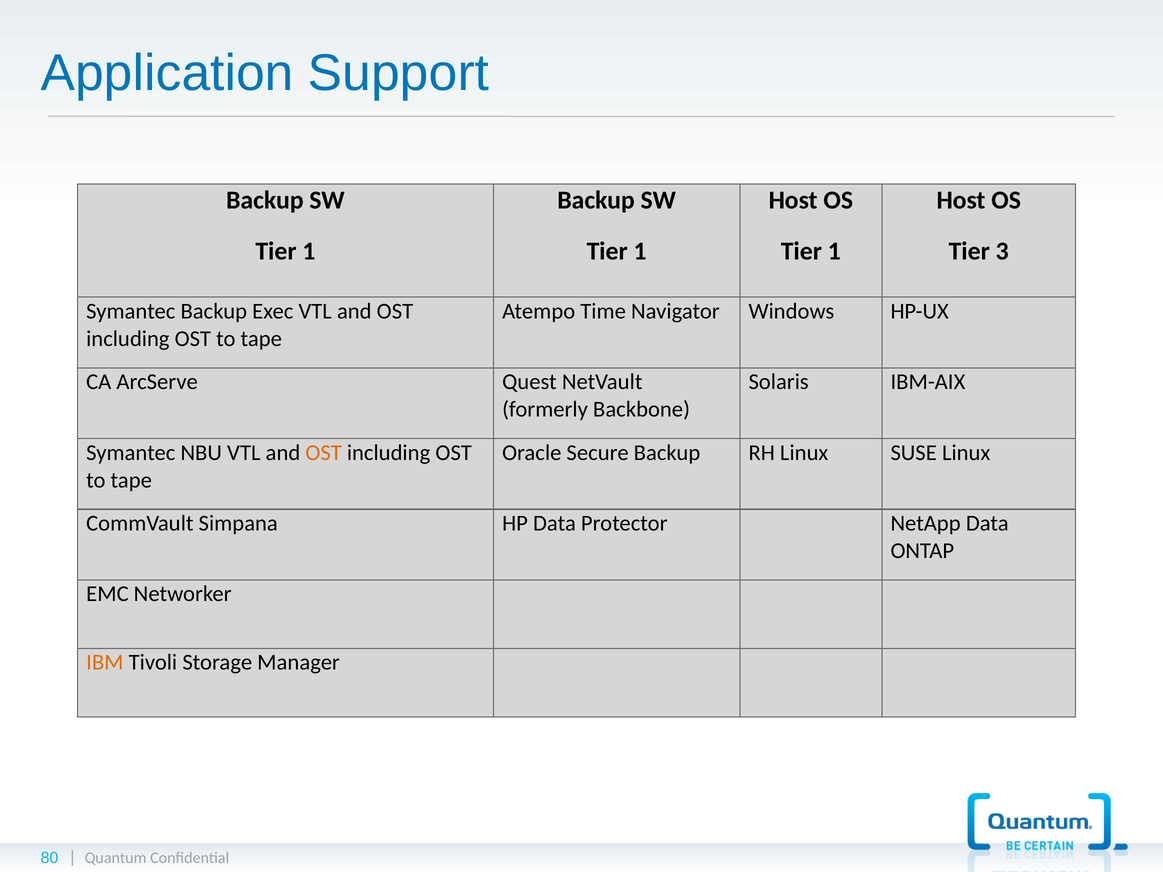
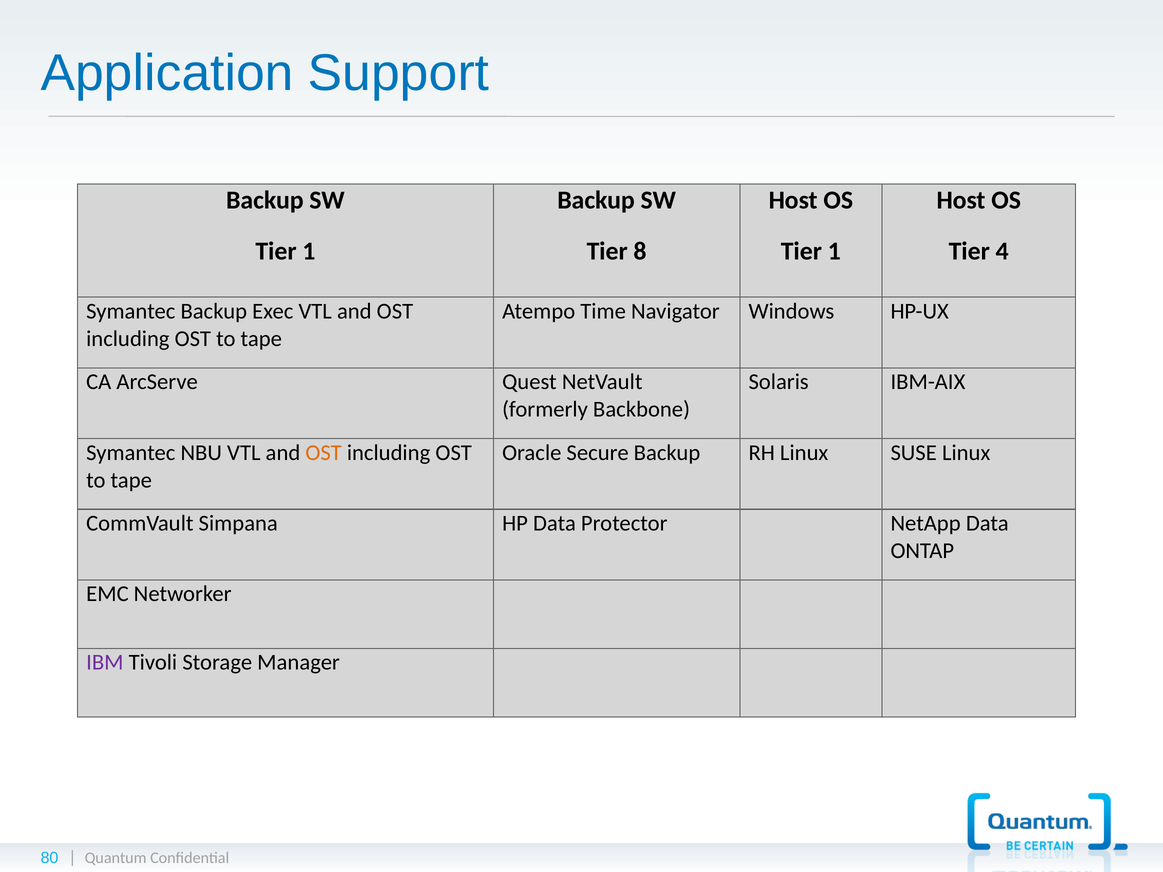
1 at (640, 251): 1 -> 8
3: 3 -> 4
IBM colour: orange -> purple
